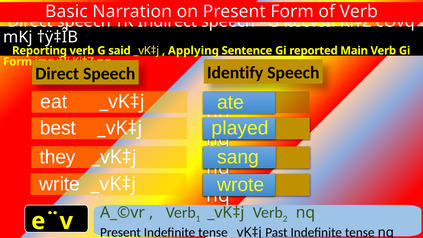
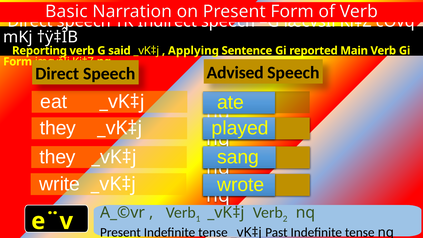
Identify: Identify -> Advised
best at (58, 128): best -> they
